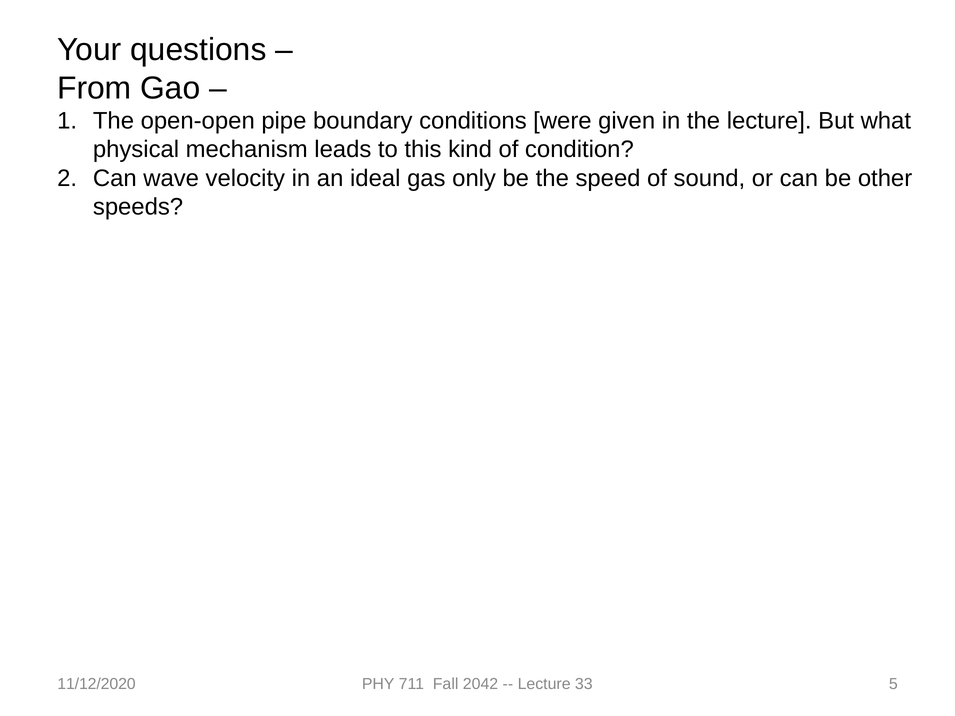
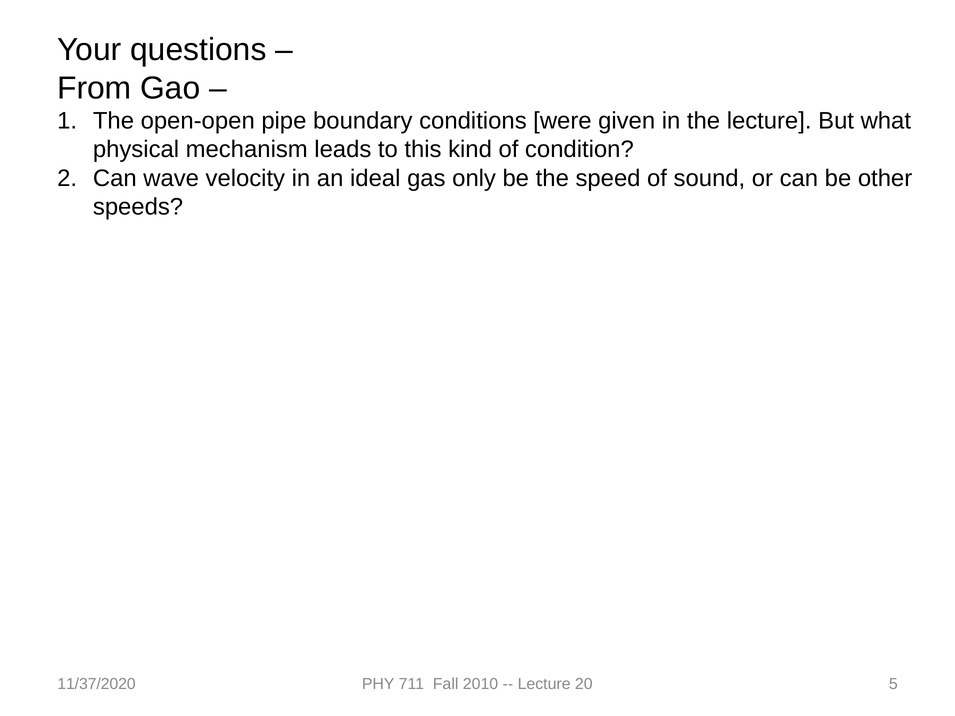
11/12/2020: 11/12/2020 -> 11/37/2020
2042: 2042 -> 2010
33: 33 -> 20
